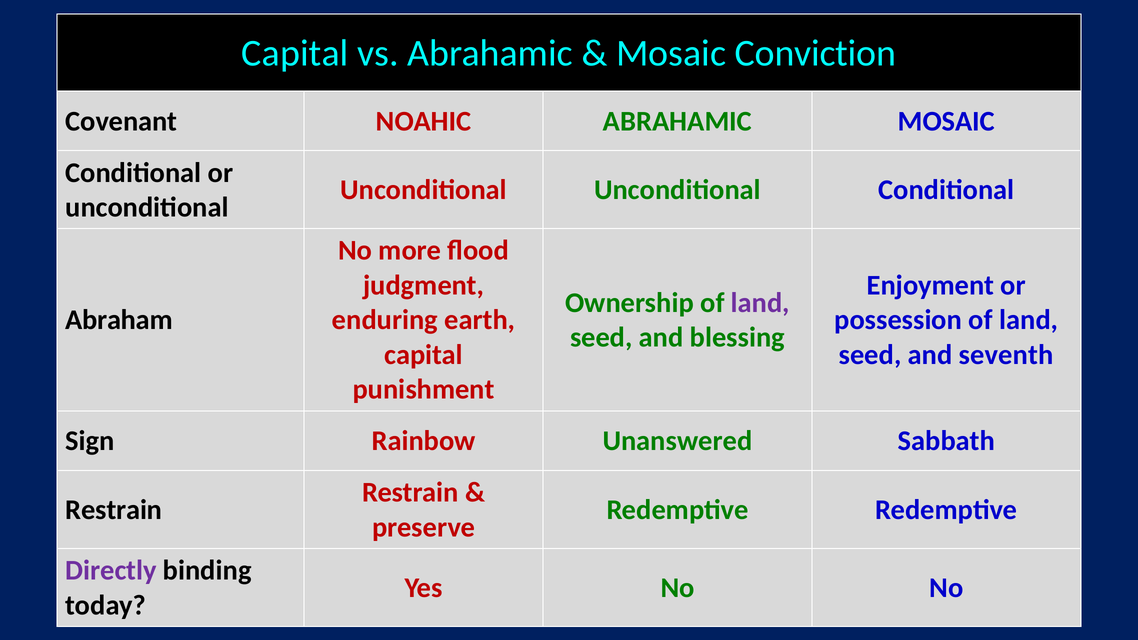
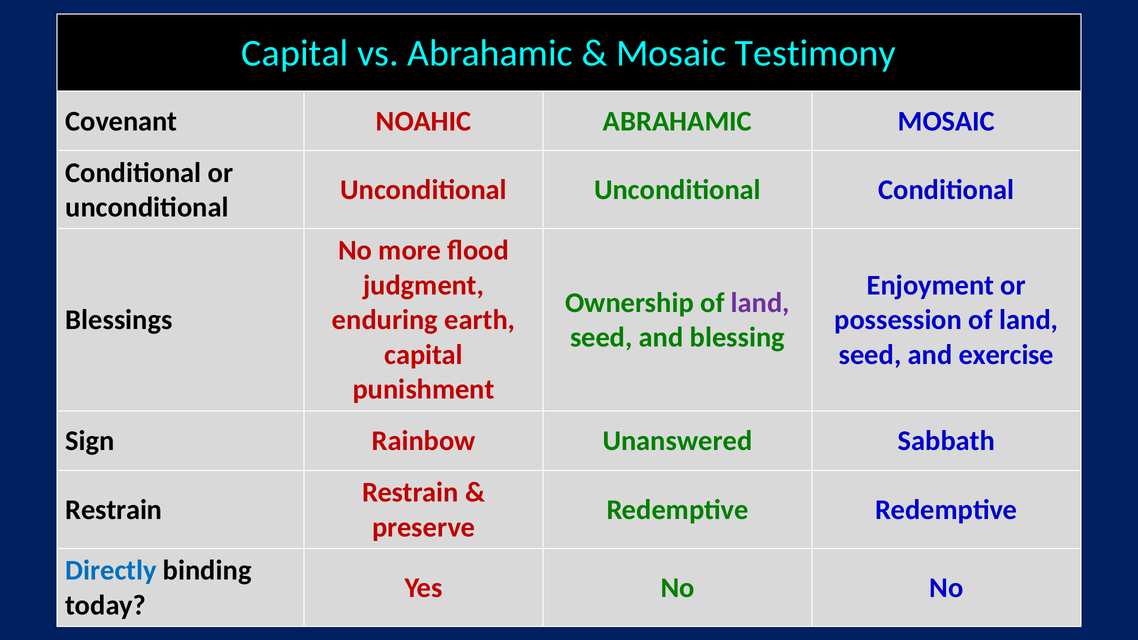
Conviction: Conviction -> Testimony
Abraham: Abraham -> Blessings
seventh: seventh -> exercise
Directly colour: purple -> blue
